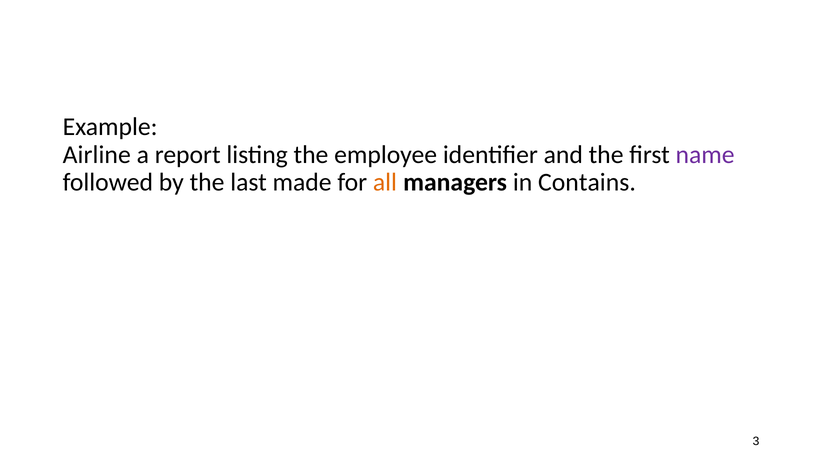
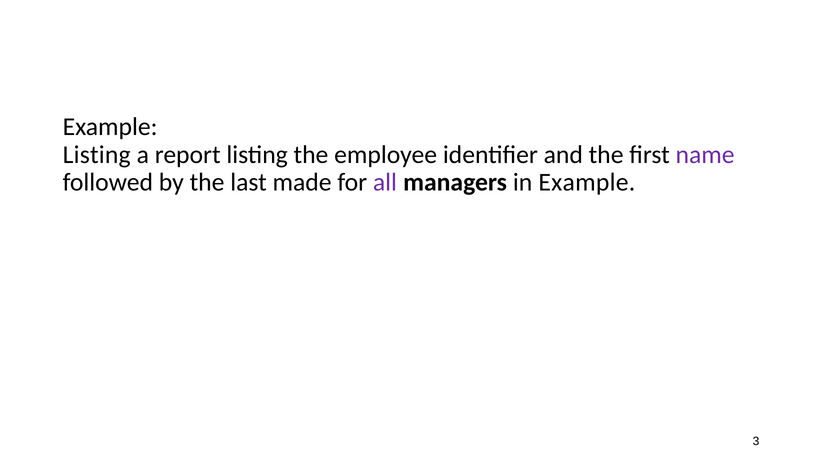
Airline at (97, 155): Airline -> Listing
all colour: orange -> purple
in Contains: Contains -> Example
